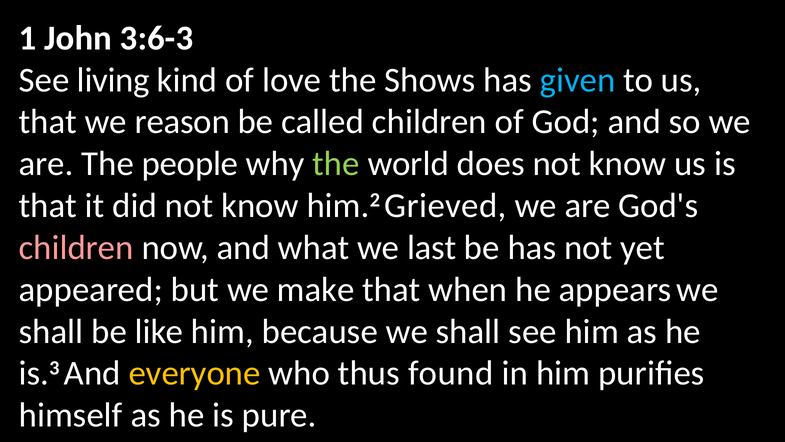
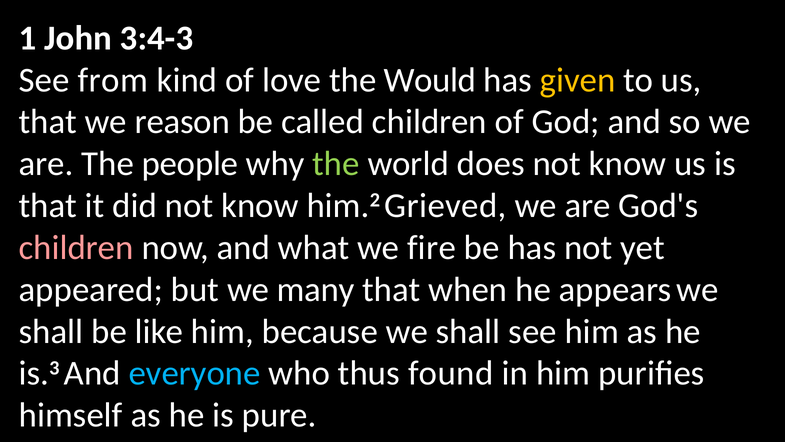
3:6-3: 3:6-3 -> 3:4-3
living: living -> from
Shows: Shows -> Would
given colour: light blue -> yellow
last: last -> fire
make: make -> many
everyone colour: yellow -> light blue
